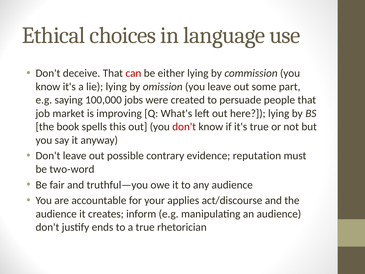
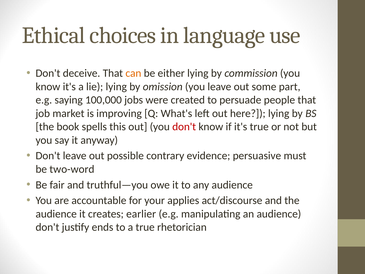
can colour: red -> orange
reputation: reputation -> persuasive
inform: inform -> earlier
